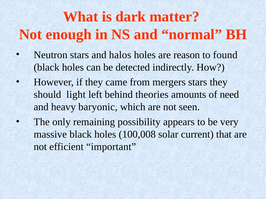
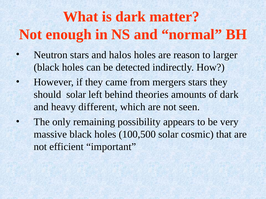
found: found -> larger
should light: light -> solar
of need: need -> dark
baryonic: baryonic -> different
100,008: 100,008 -> 100,500
current: current -> cosmic
